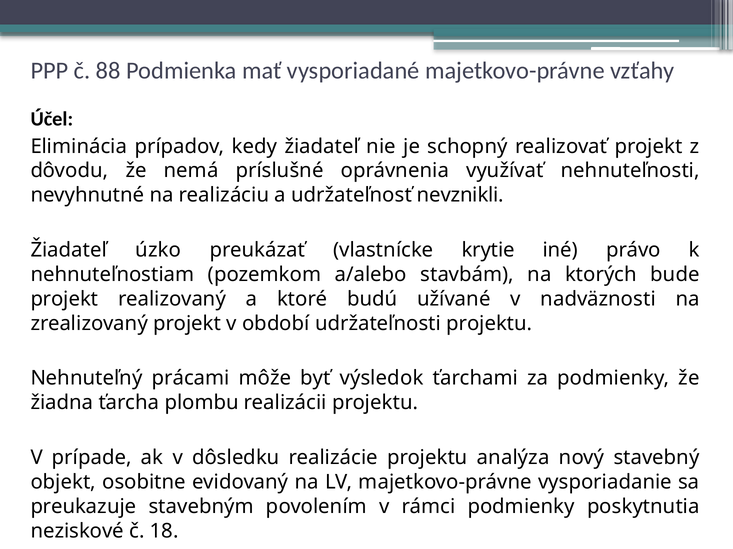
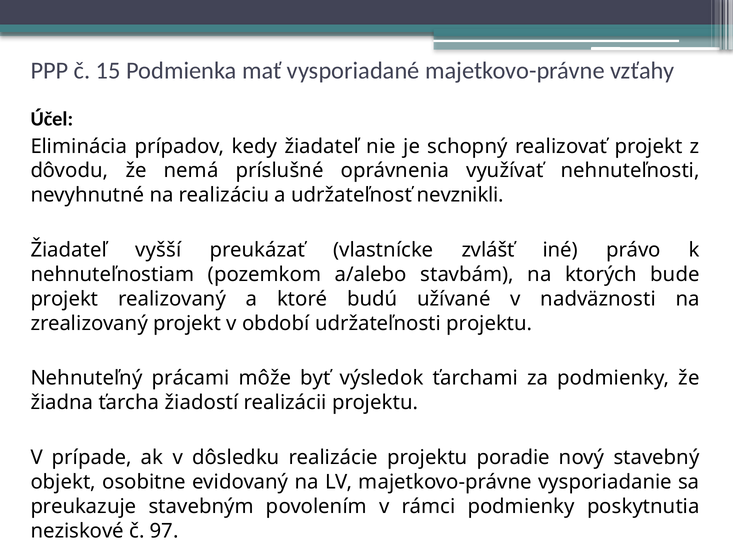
88: 88 -> 15
úzko: úzko -> vyšší
krytie: krytie -> zvlášť
plombu: plombu -> žiadostí
analýza: analýza -> poradie
18: 18 -> 97
